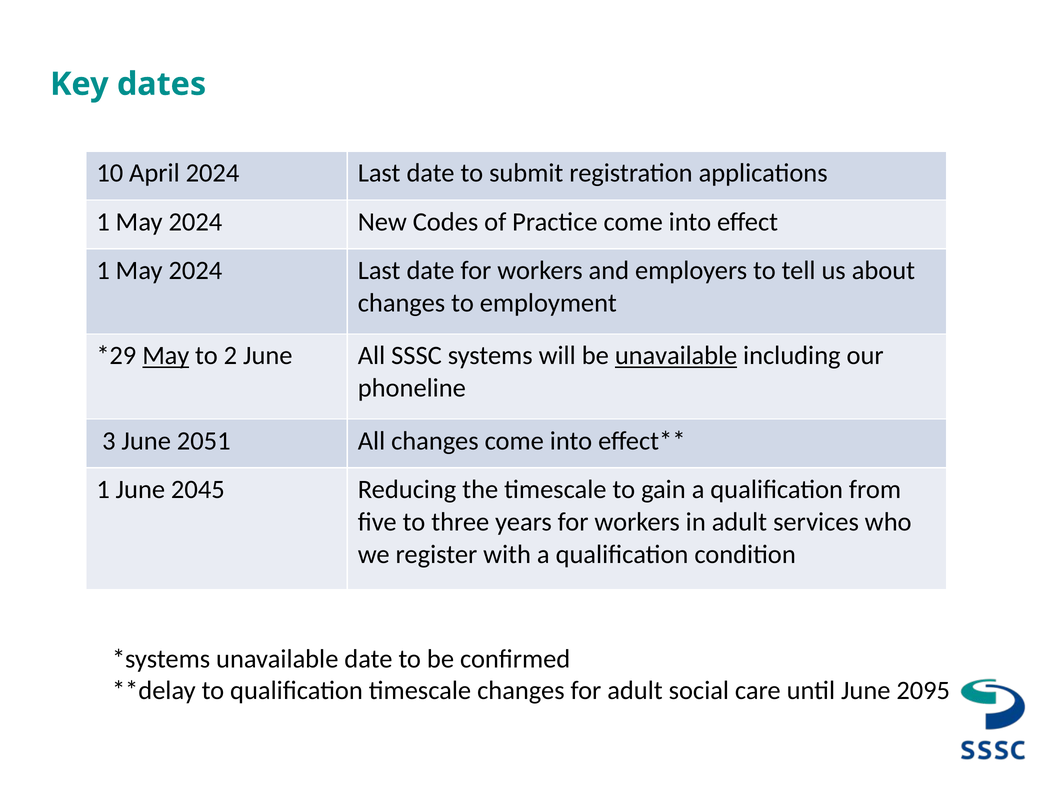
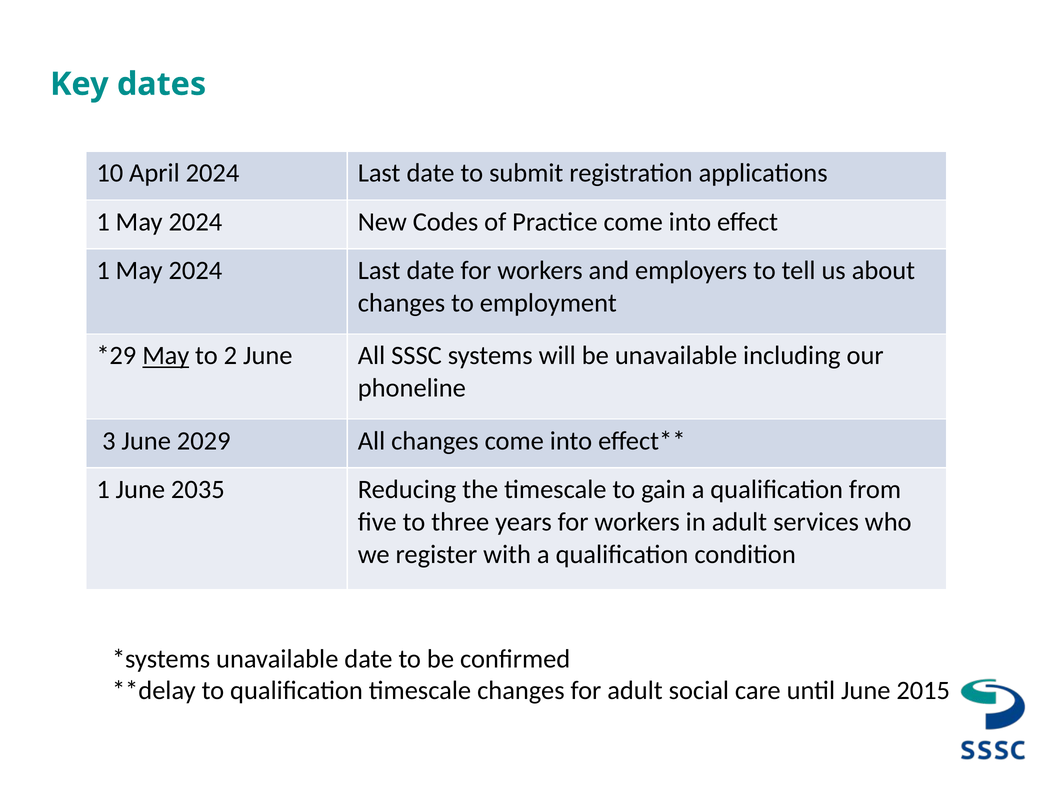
unavailable at (676, 356) underline: present -> none
2051: 2051 -> 2029
2045: 2045 -> 2035
2095: 2095 -> 2015
